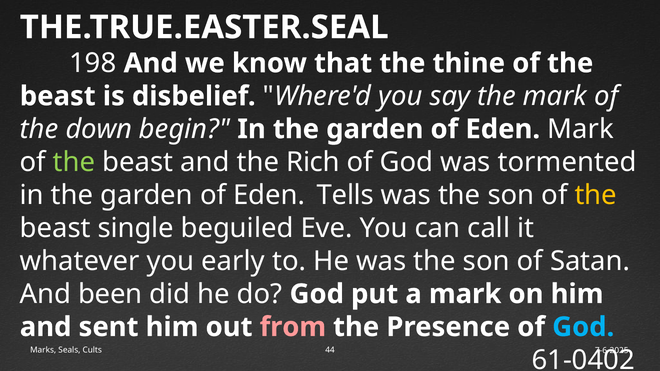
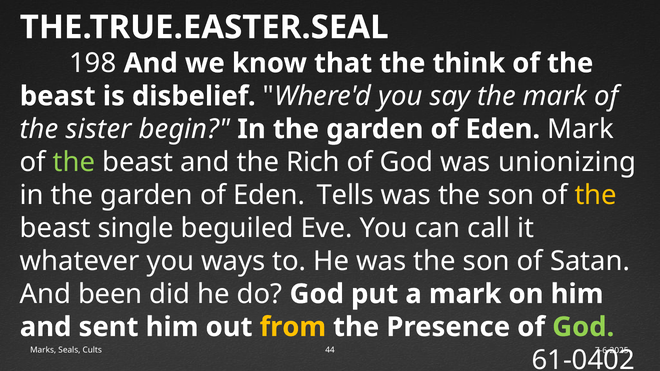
thine: thine -> think
down: down -> sister
tormented: tormented -> unionizing
early: early -> ways
from colour: pink -> yellow
God at (583, 327) colour: light blue -> light green
